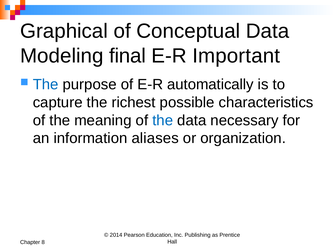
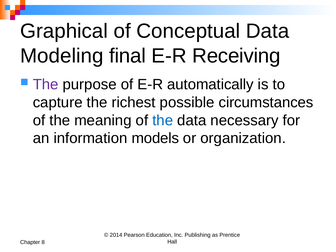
Important: Important -> Receiving
The at (46, 84) colour: blue -> purple
characteristics: characteristics -> circumstances
aliases: aliases -> models
